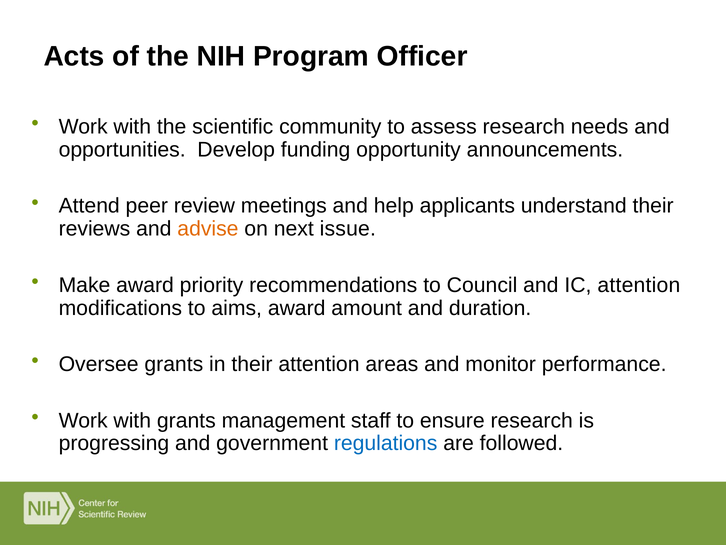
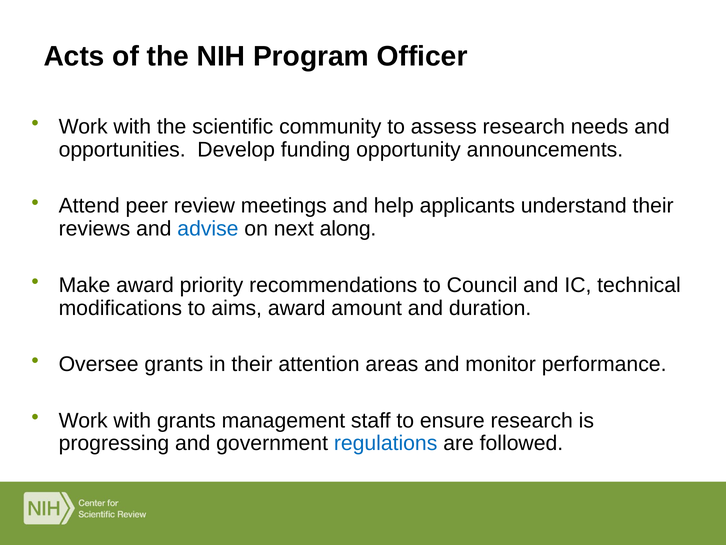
advise colour: orange -> blue
issue: issue -> along
IC attention: attention -> technical
